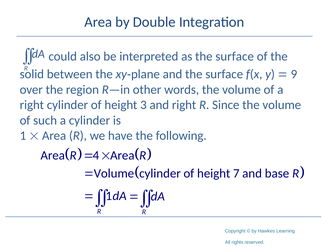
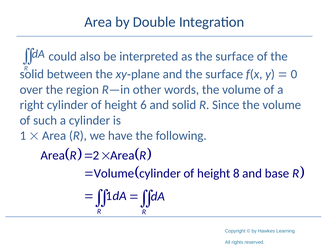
9: 9 -> 0
3: 3 -> 6
and right: right -> solid
4: 4 -> 2
7: 7 -> 8
